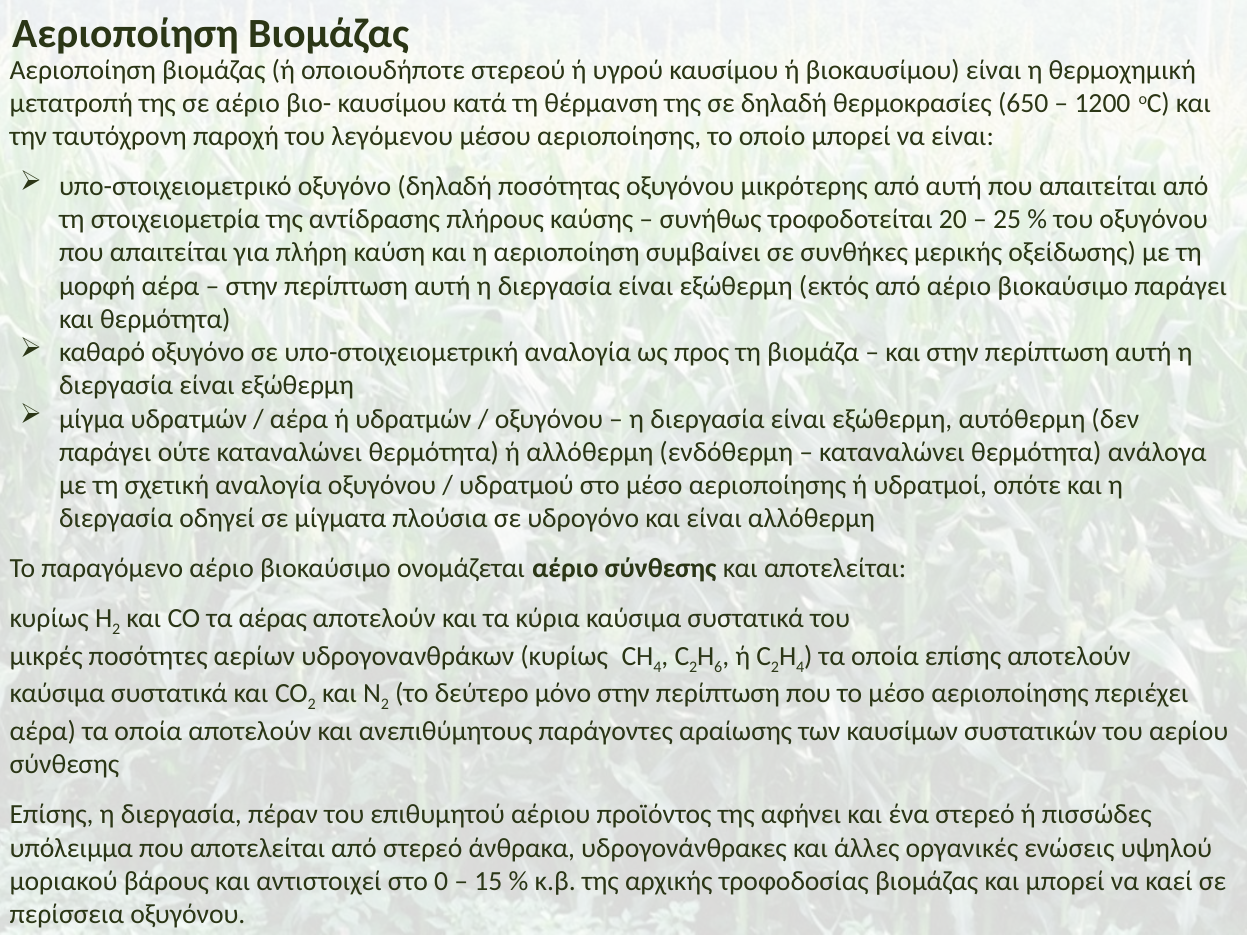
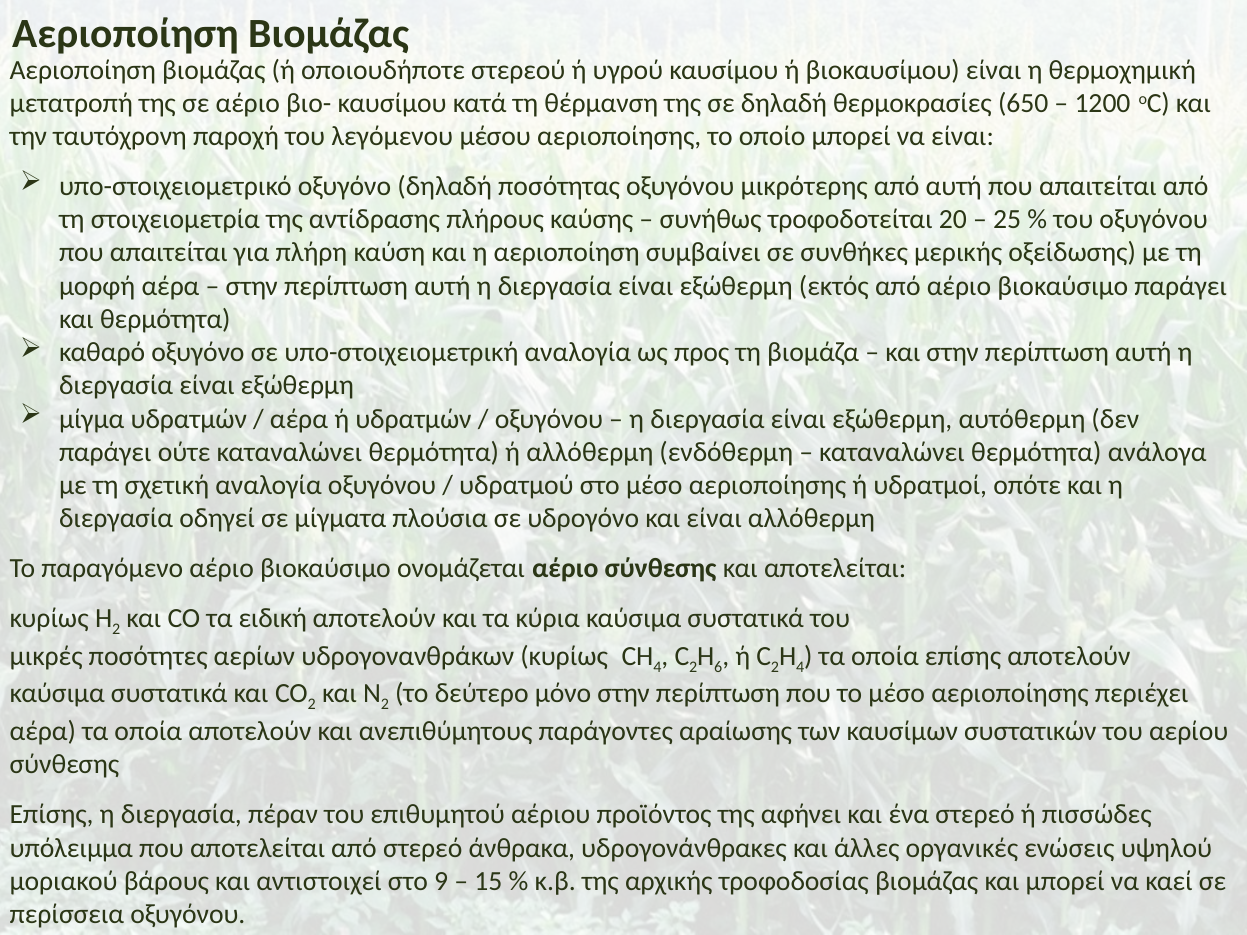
αέρας: αέρας -> ειδική
0: 0 -> 9
